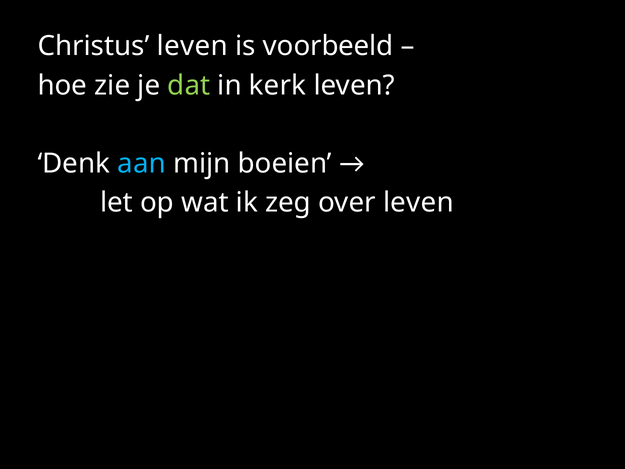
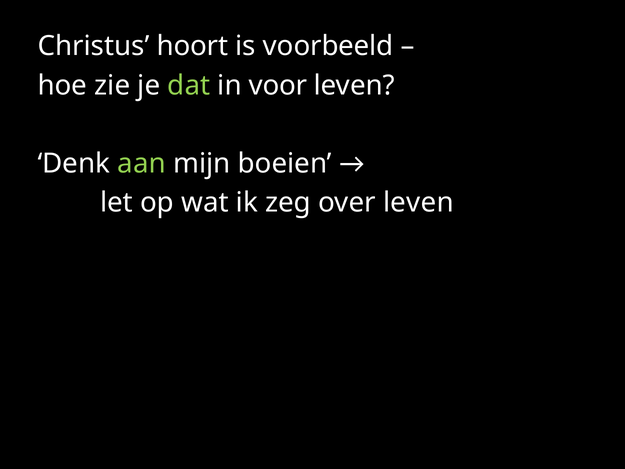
Christus leven: leven -> hoort
kerk: kerk -> voor
aan colour: light blue -> light green
